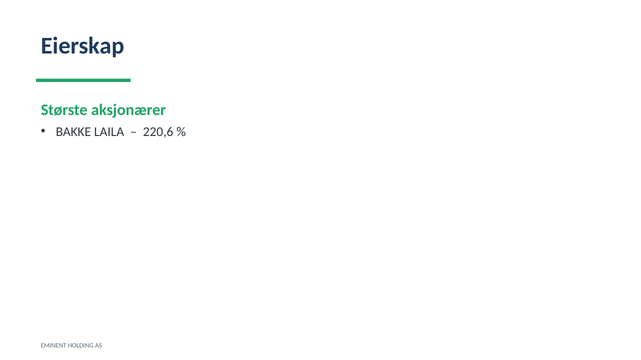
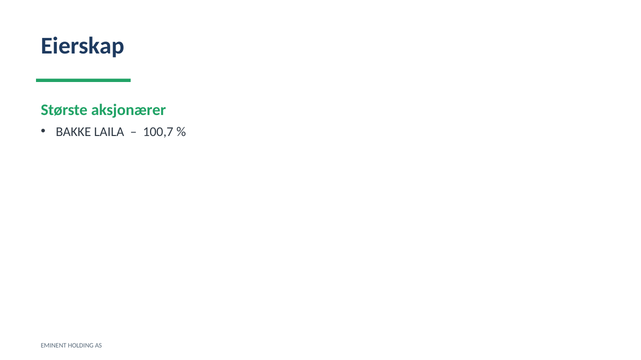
220,6: 220,6 -> 100,7
